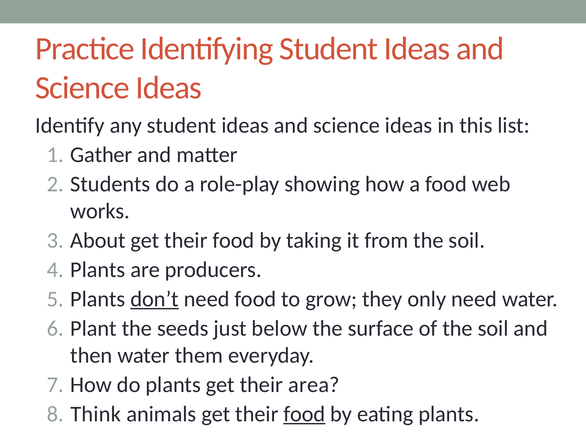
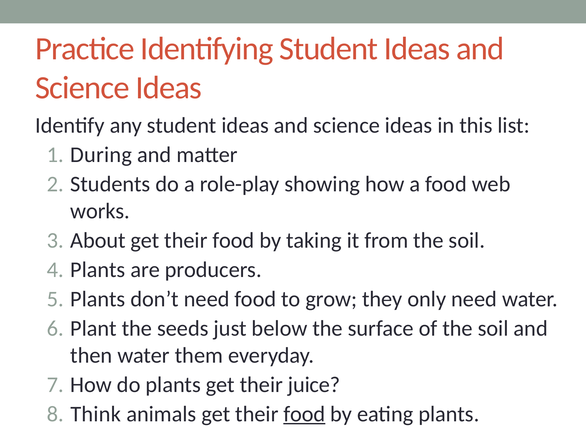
Gather: Gather -> During
don’t underline: present -> none
area: area -> juice
